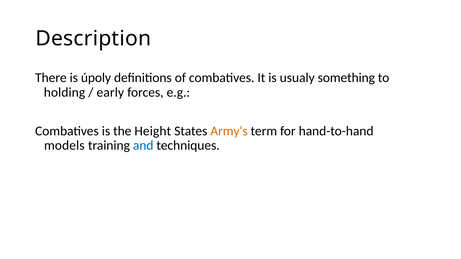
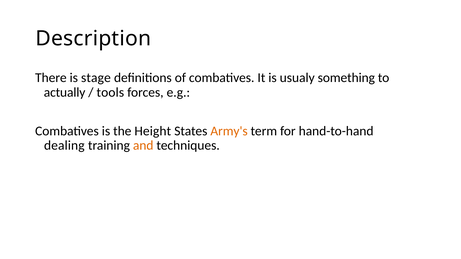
úpoly: úpoly -> stage
holding: holding -> actually
early: early -> tools
models: models -> dealing
and colour: blue -> orange
